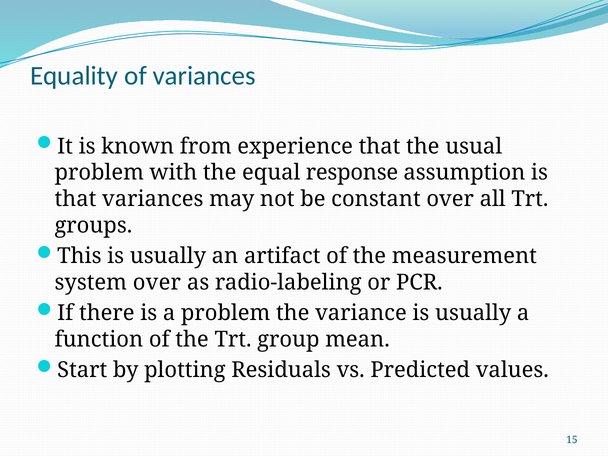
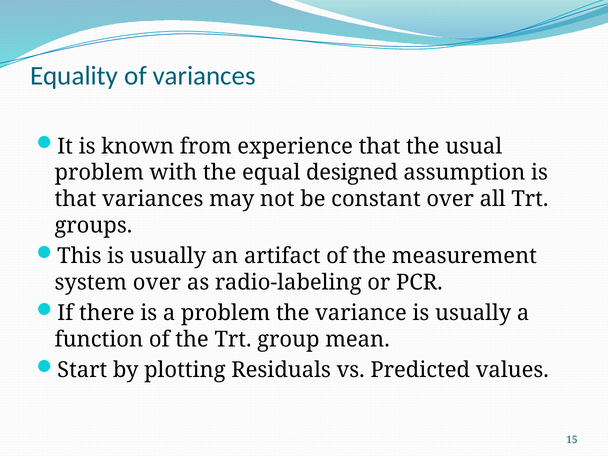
response: response -> designed
